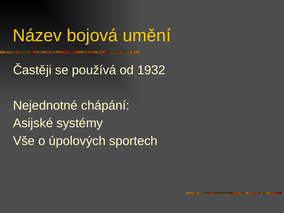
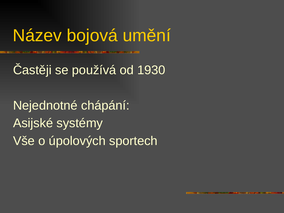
1932: 1932 -> 1930
